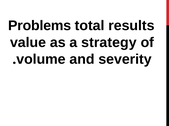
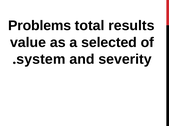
strategy: strategy -> selected
volume: volume -> system
